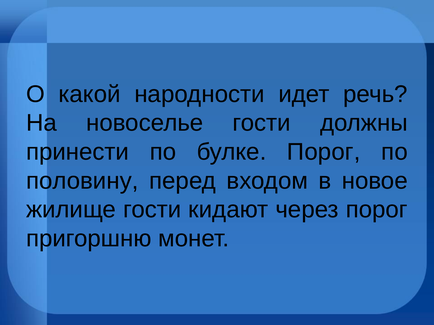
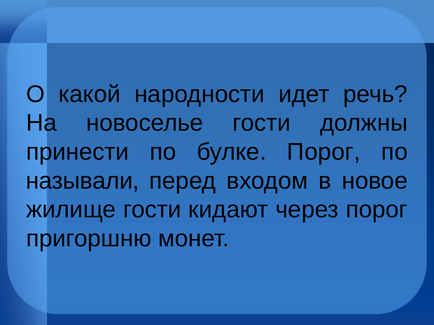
половину: половину -> называли
